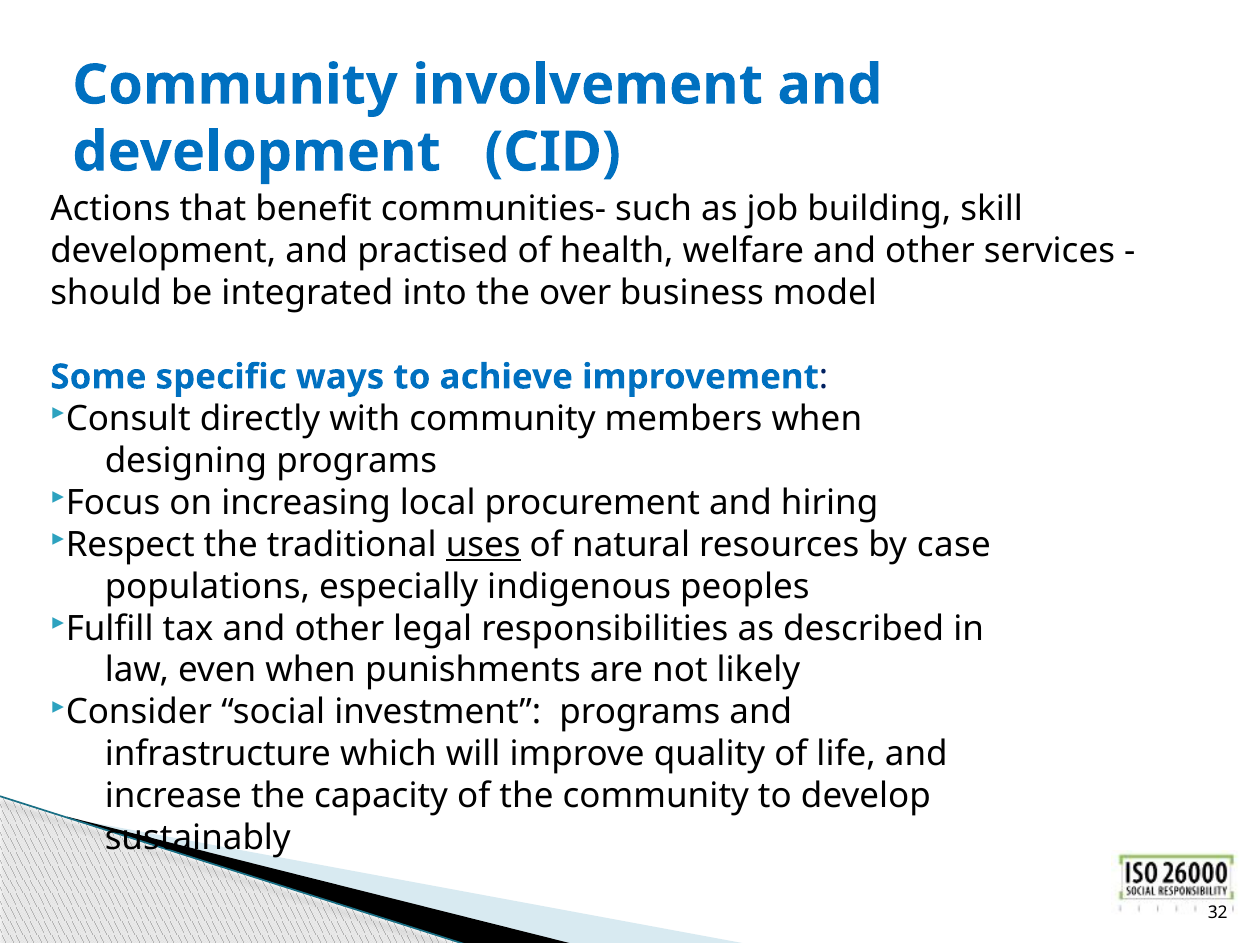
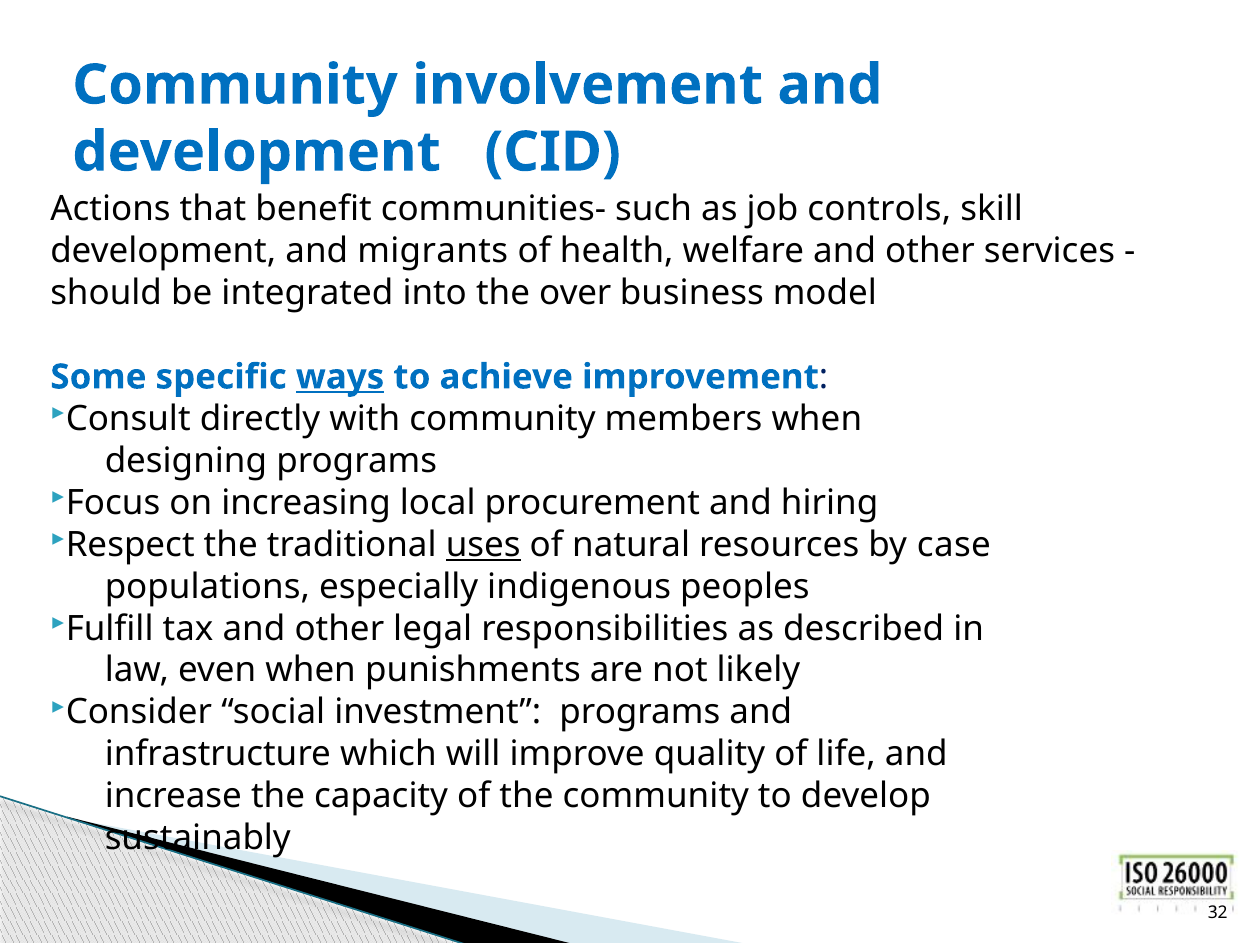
building: building -> controls
practised: practised -> migrants
ways underline: none -> present
